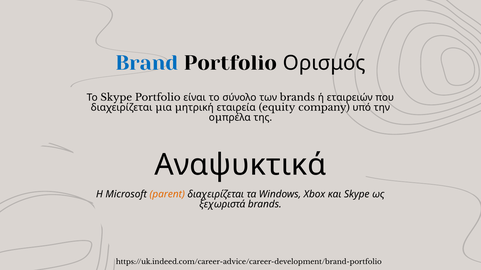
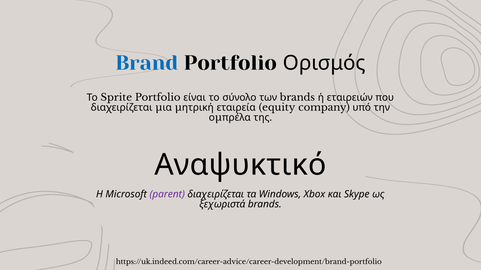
Skype at (116, 98): Skype -> Sprite
Αναψυκτικά: Αναψυκτικά -> Αναψυκτικό
parent colour: orange -> purple
